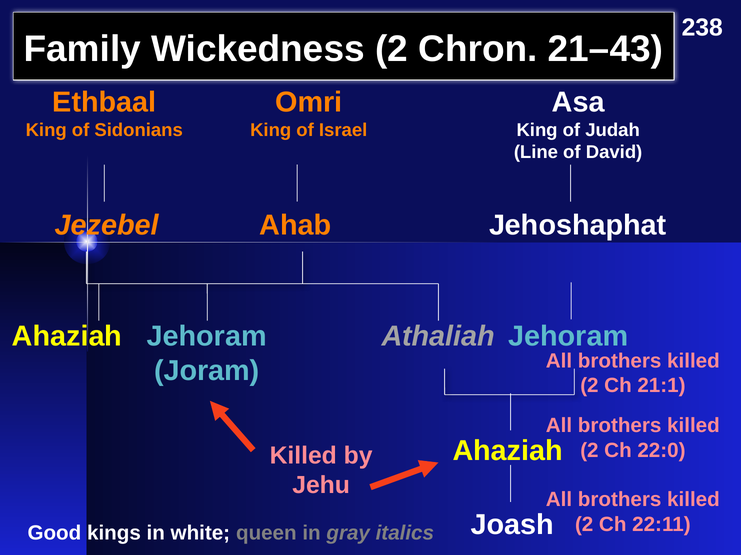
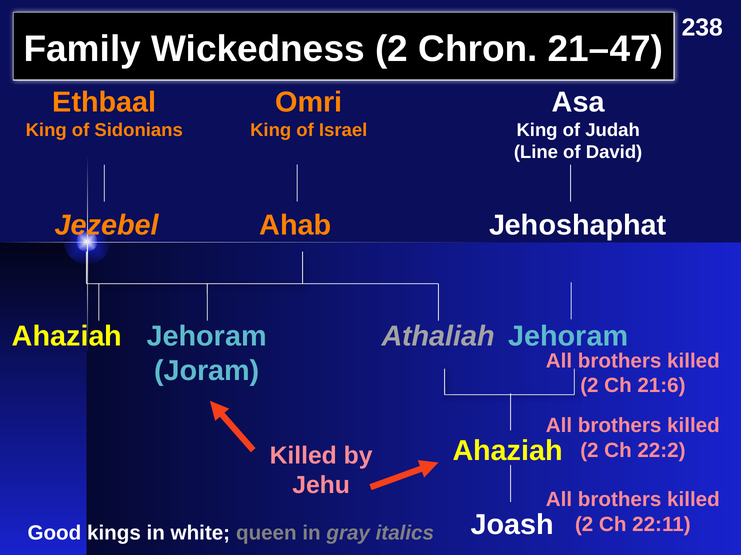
21–43: 21–43 -> 21–47
21:1: 21:1 -> 21:6
22:0: 22:0 -> 22:2
